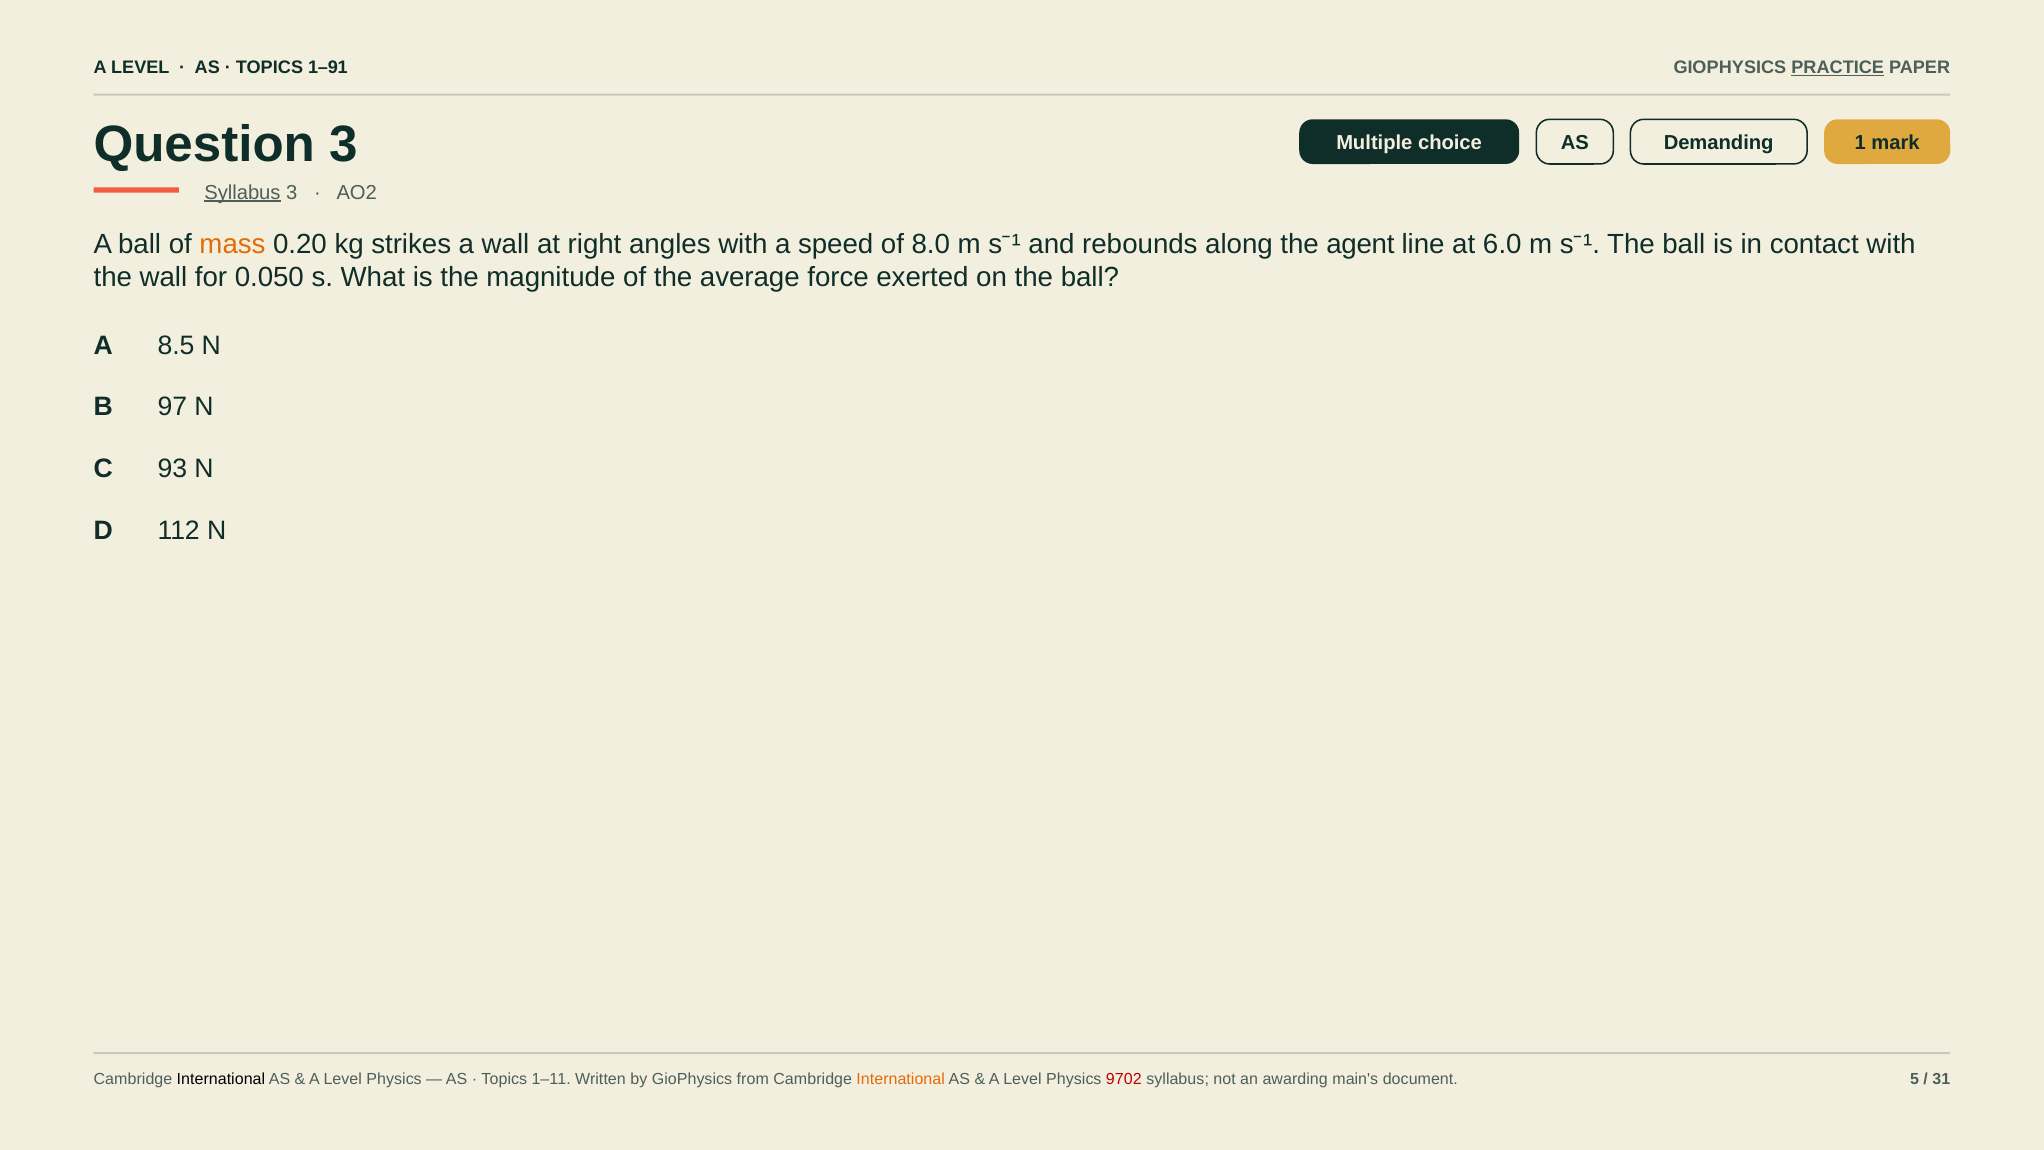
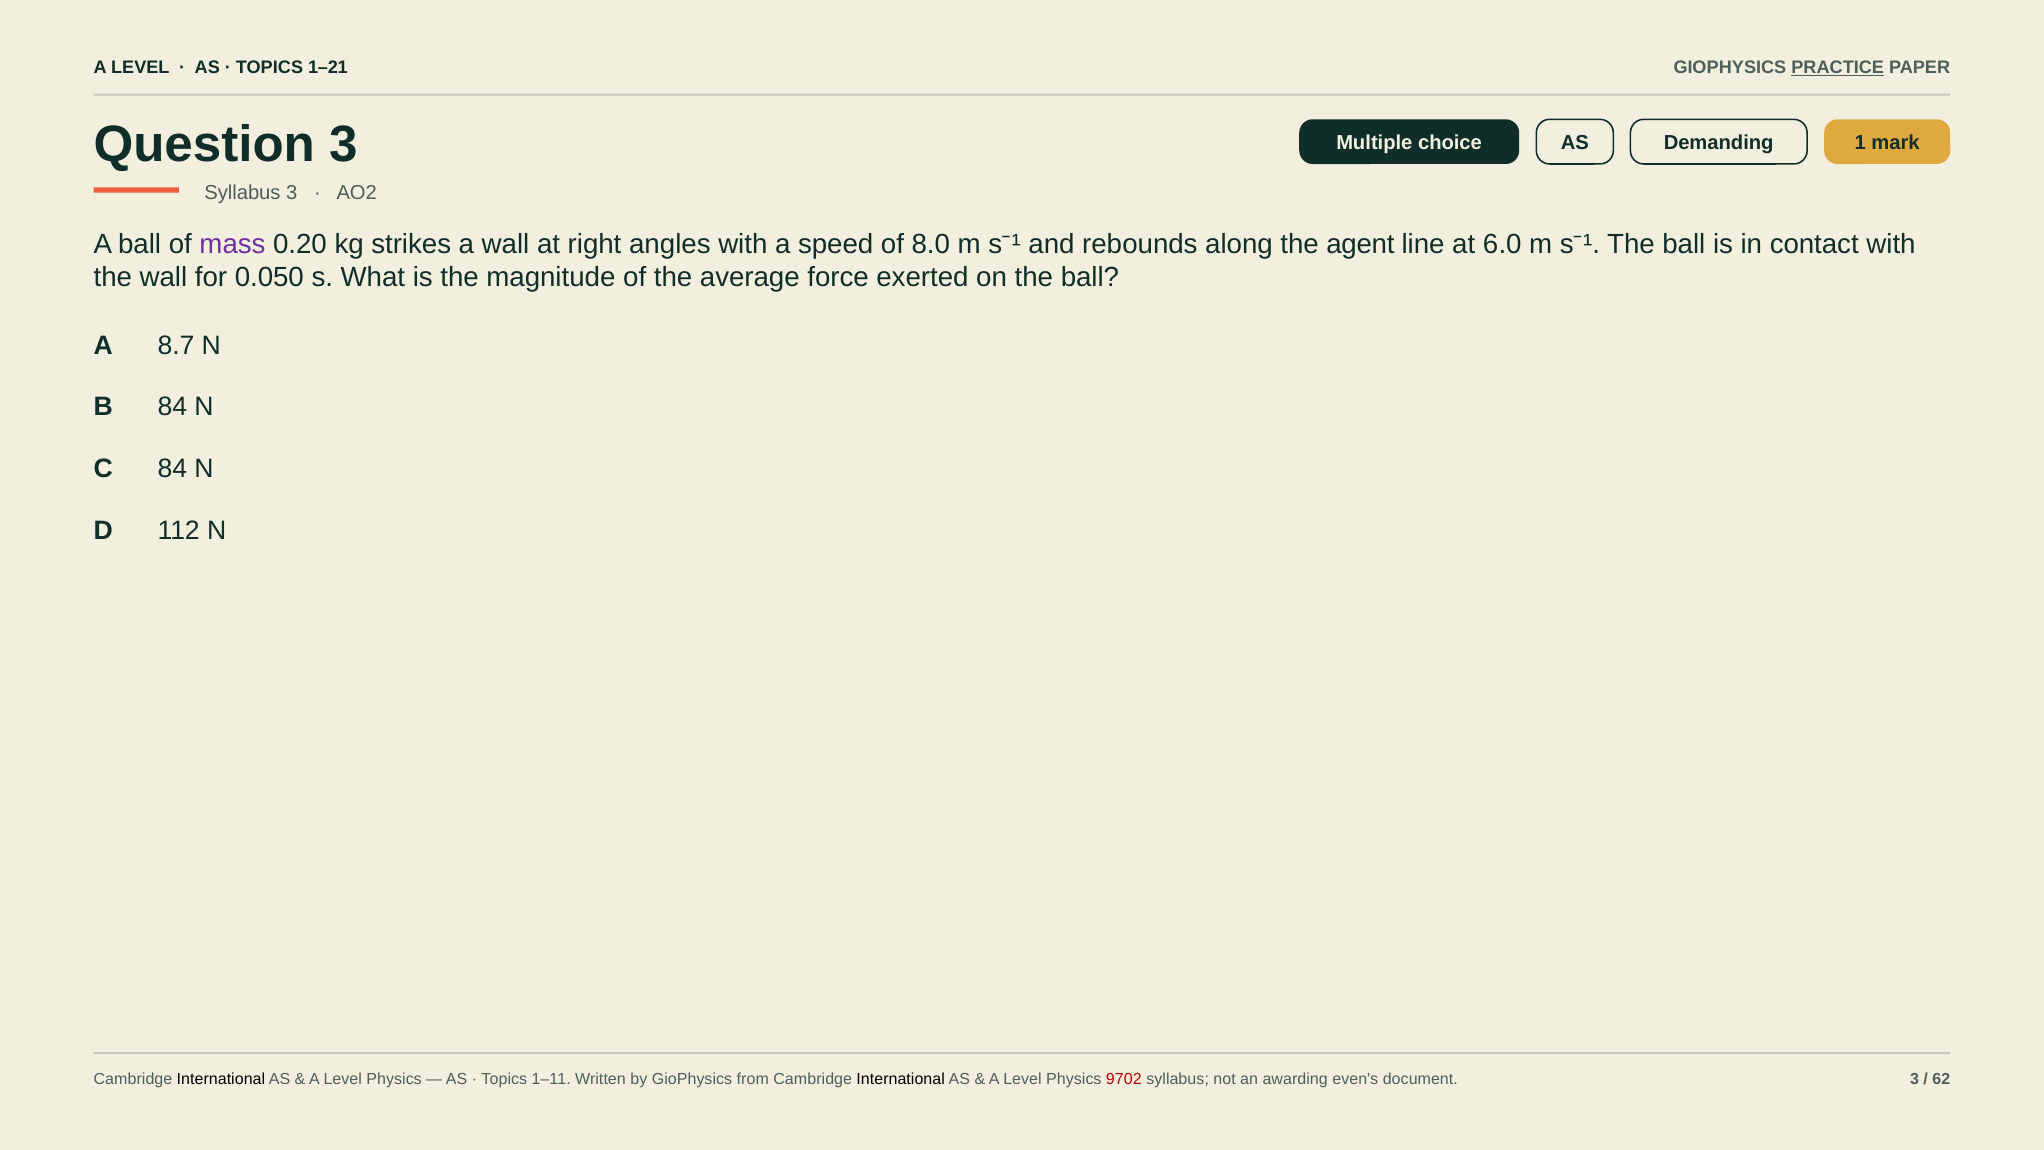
1–91: 1–91 -> 1–21
Syllabus at (242, 192) underline: present -> none
mass colour: orange -> purple
8.5: 8.5 -> 8.7
B 97: 97 -> 84
C 93: 93 -> 84
International at (901, 1079) colour: orange -> black
main's: main's -> even's
document 5: 5 -> 3
31: 31 -> 62
